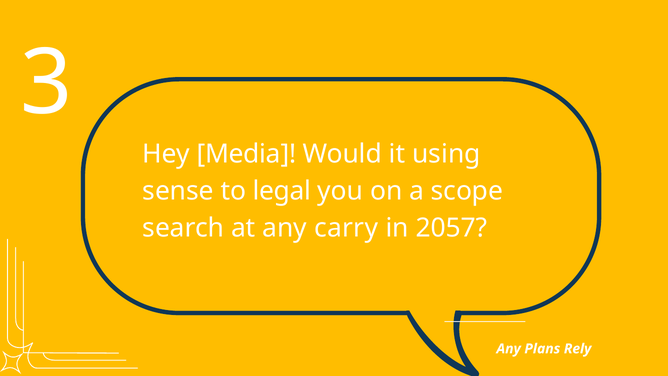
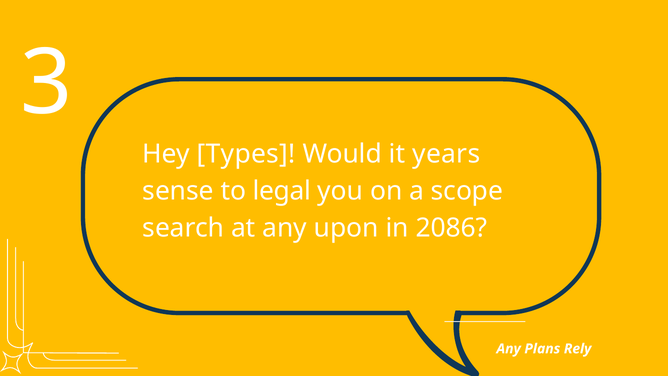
Media: Media -> Types
using: using -> years
carry: carry -> upon
2057: 2057 -> 2086
